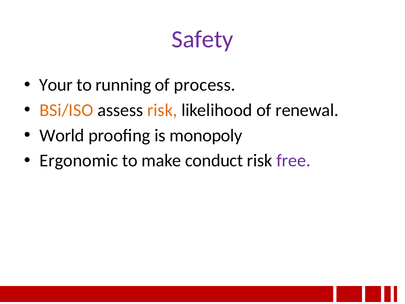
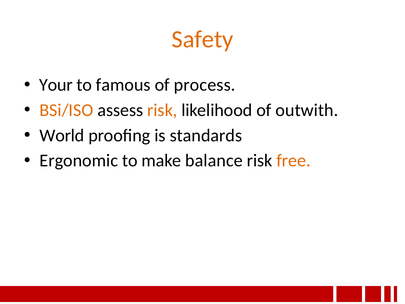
Safety colour: purple -> orange
running: running -> famous
renewal: renewal -> outwith
monopoly: monopoly -> standards
conduct: conduct -> balance
free colour: purple -> orange
